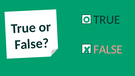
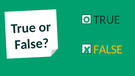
FALSE colour: pink -> yellow
